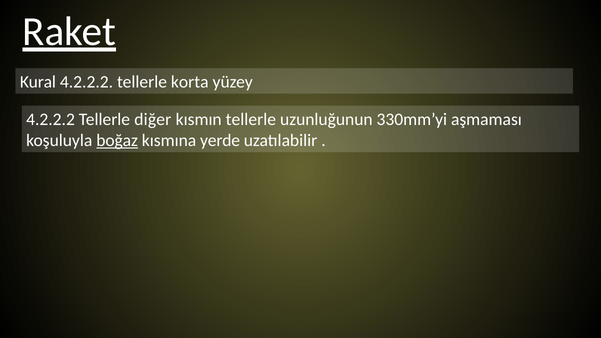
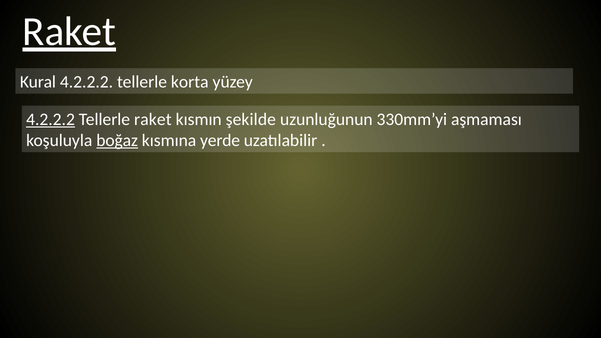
4.2.2.2 at (51, 120) underline: none -> present
Tellerle diğer: diğer -> raket
kısmın tellerle: tellerle -> şekilde
